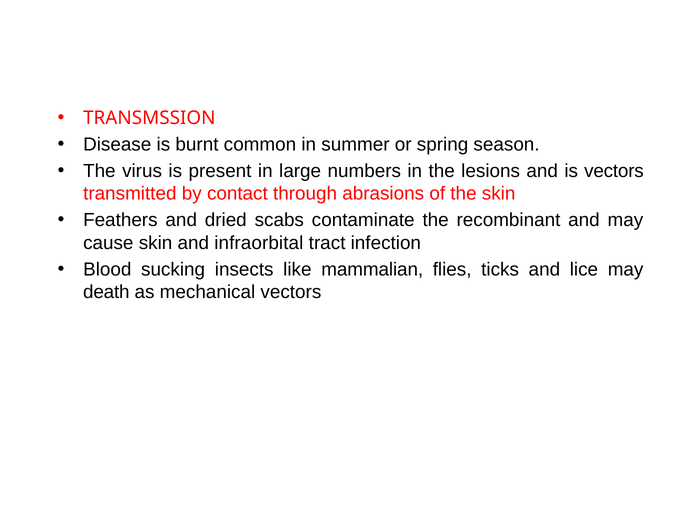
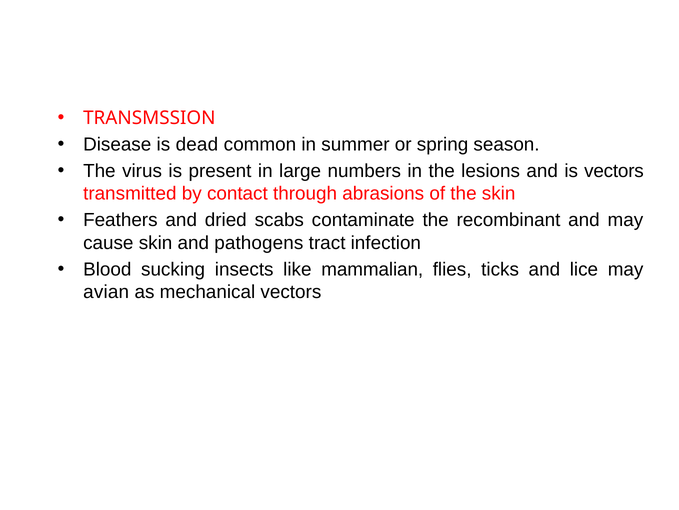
burnt: burnt -> dead
infraorbital: infraorbital -> pathogens
death: death -> avian
